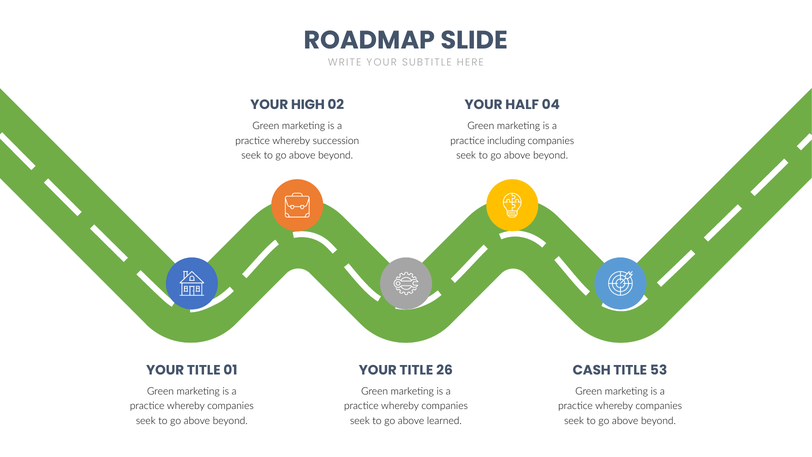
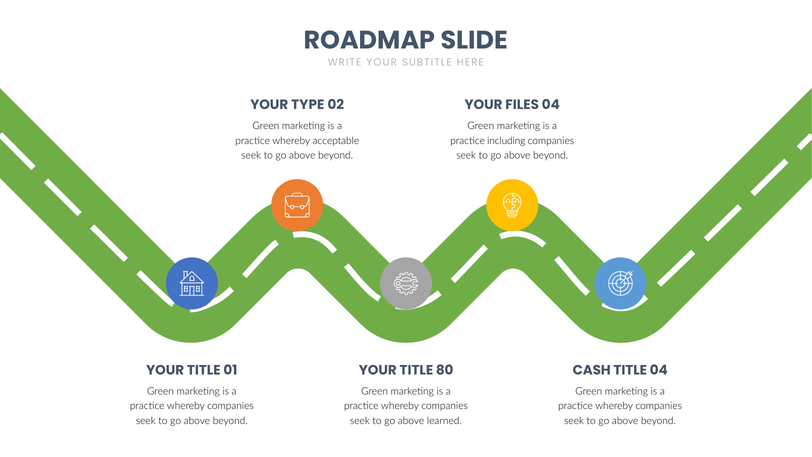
HIGH: HIGH -> TYPE
HALF: HALF -> FILES
succession: succession -> acceptable
26: 26 -> 80
TITLE 53: 53 -> 04
